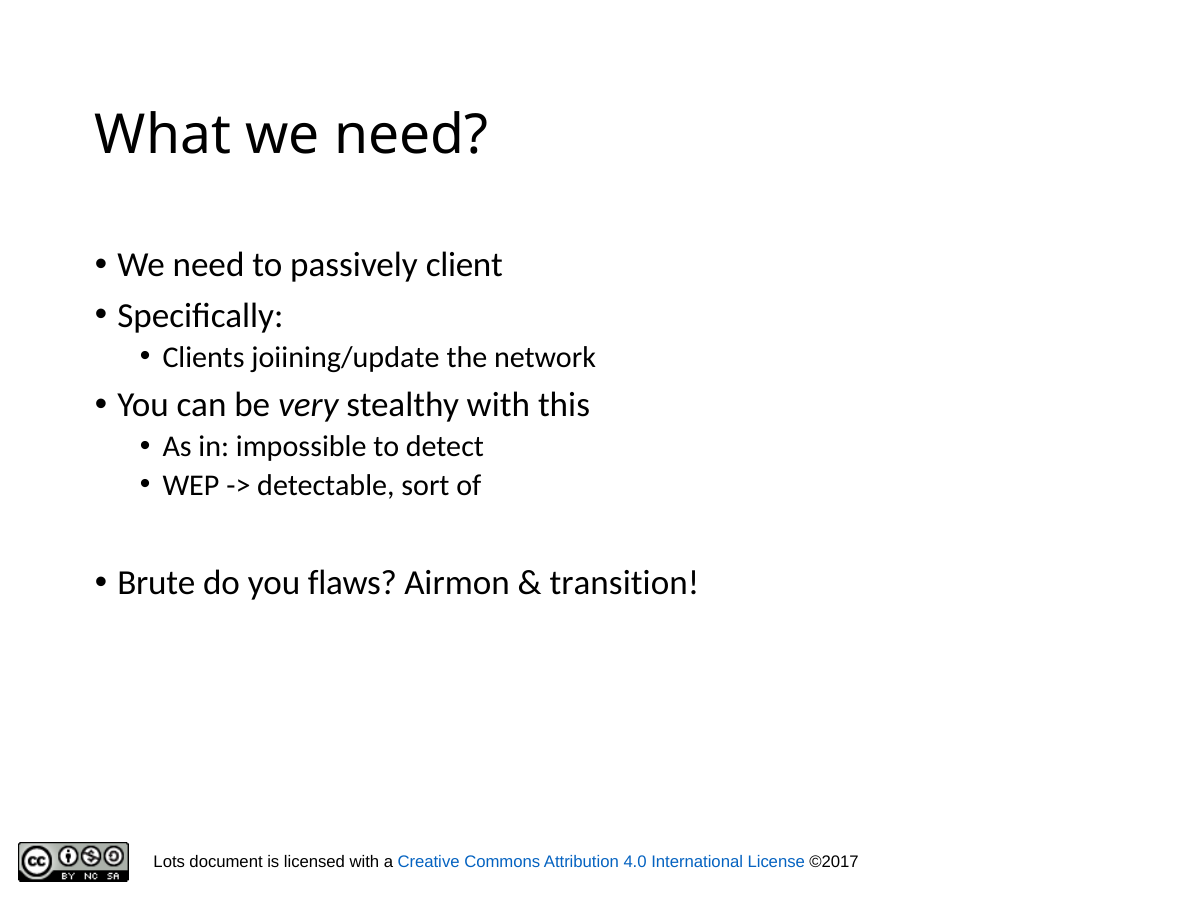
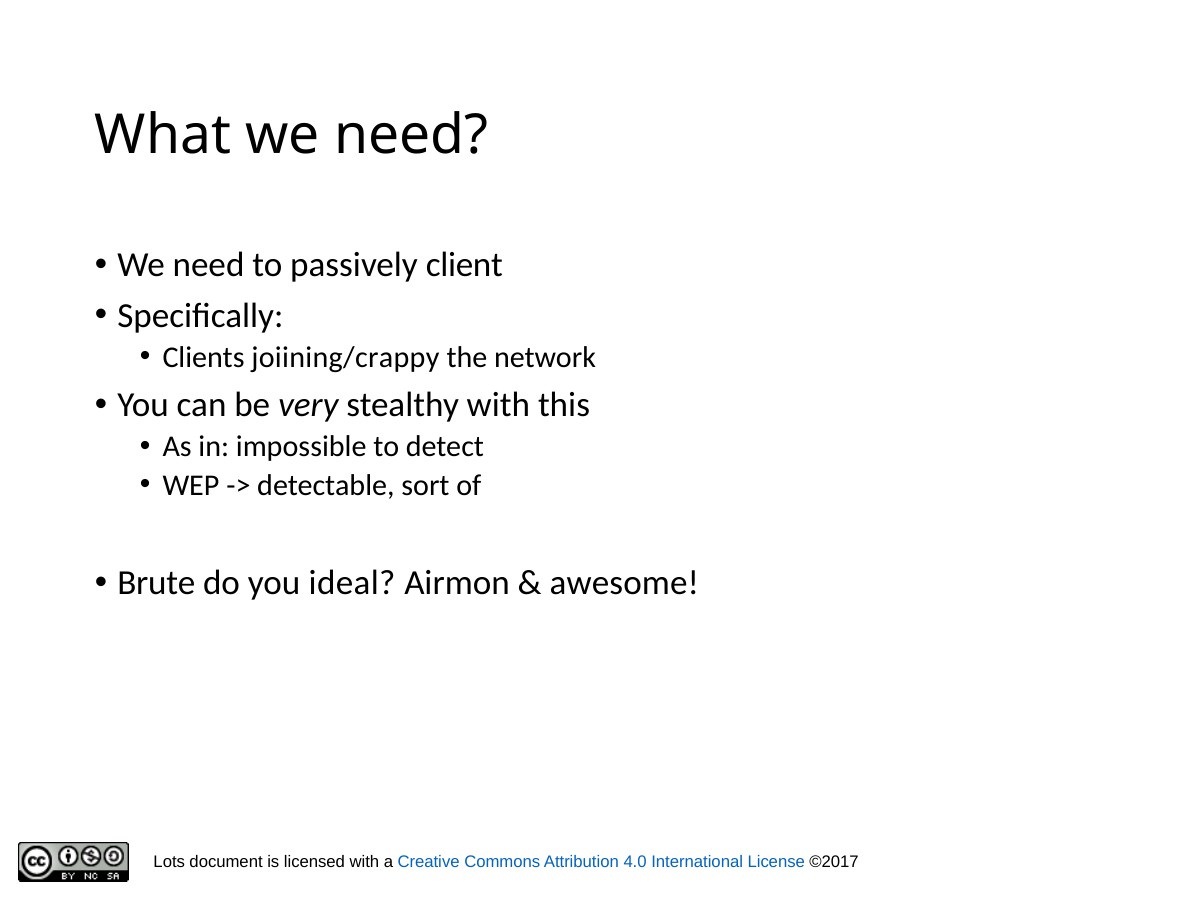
joiining/update: joiining/update -> joiining/crappy
flaws: flaws -> ideal
transition: transition -> awesome
